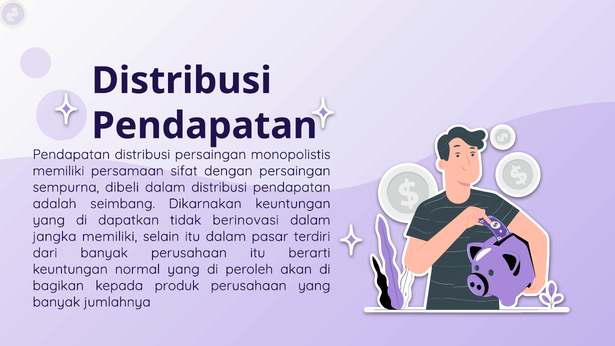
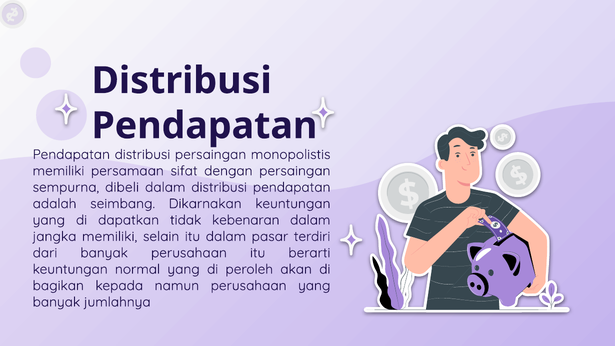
berinovasi: berinovasi -> kebenaran
produk: produk -> namun
